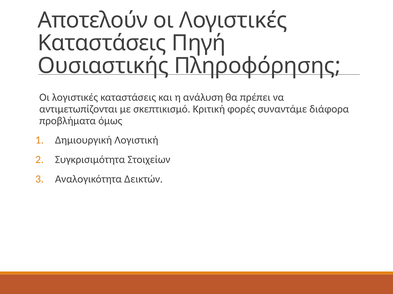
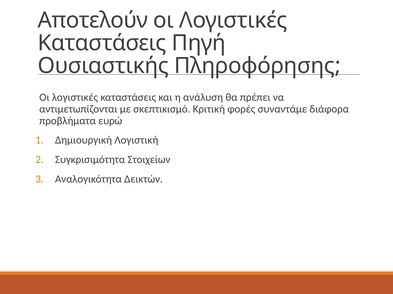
όμως: όμως -> ευρώ
